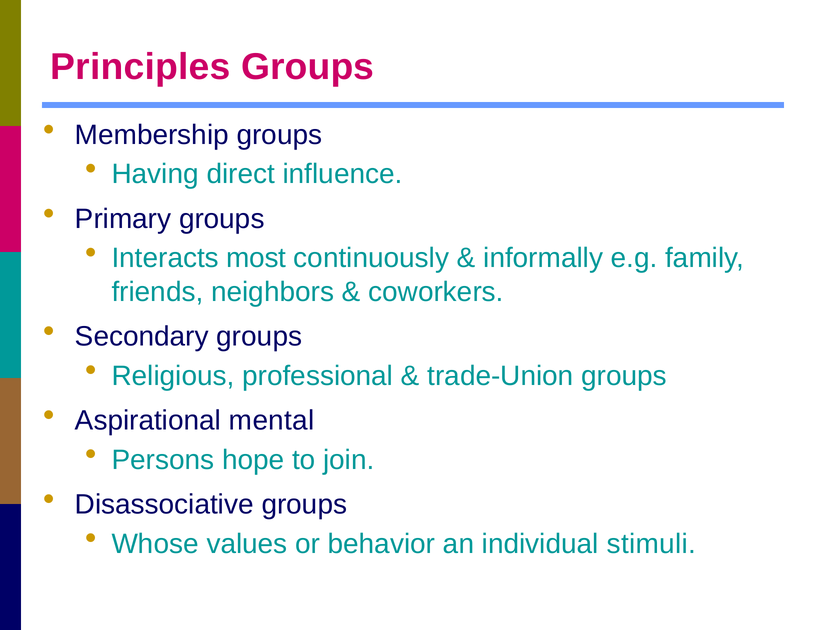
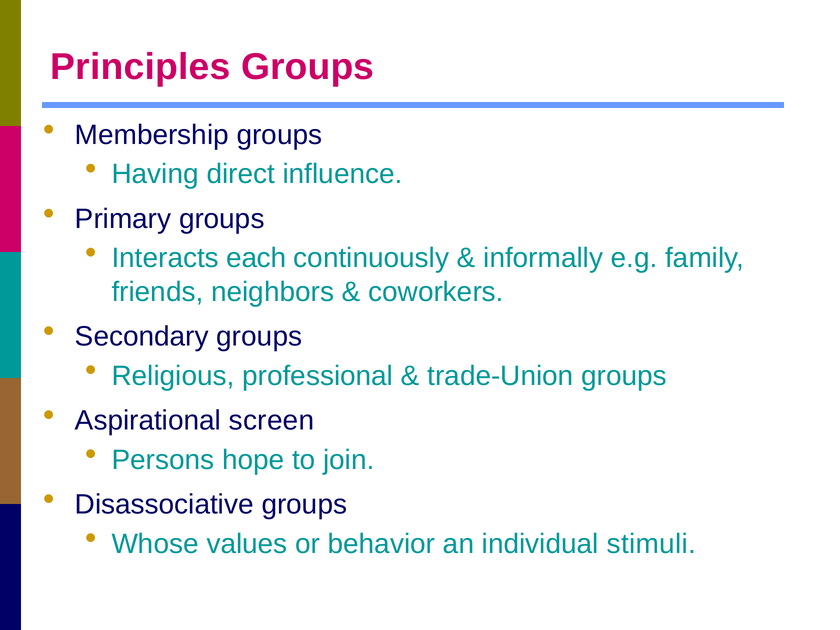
most: most -> each
mental: mental -> screen
